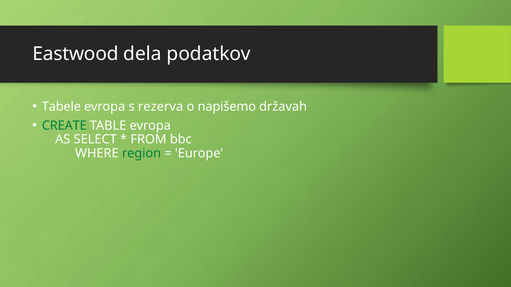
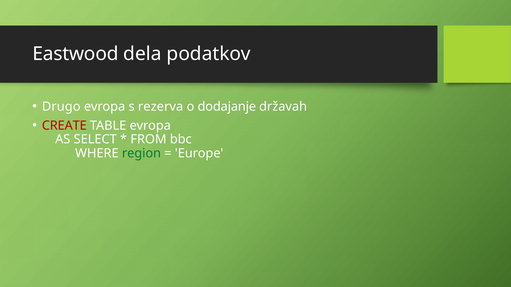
Tabele: Tabele -> Drugo
napišemo: napišemo -> dodajanje
CREATE colour: green -> red
